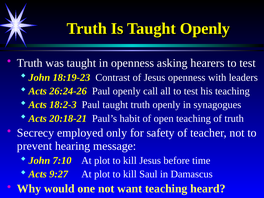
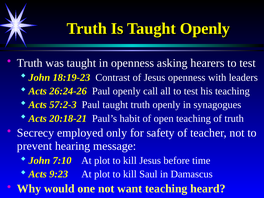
18:2-3: 18:2-3 -> 57:2-3
9:27: 9:27 -> 9:23
